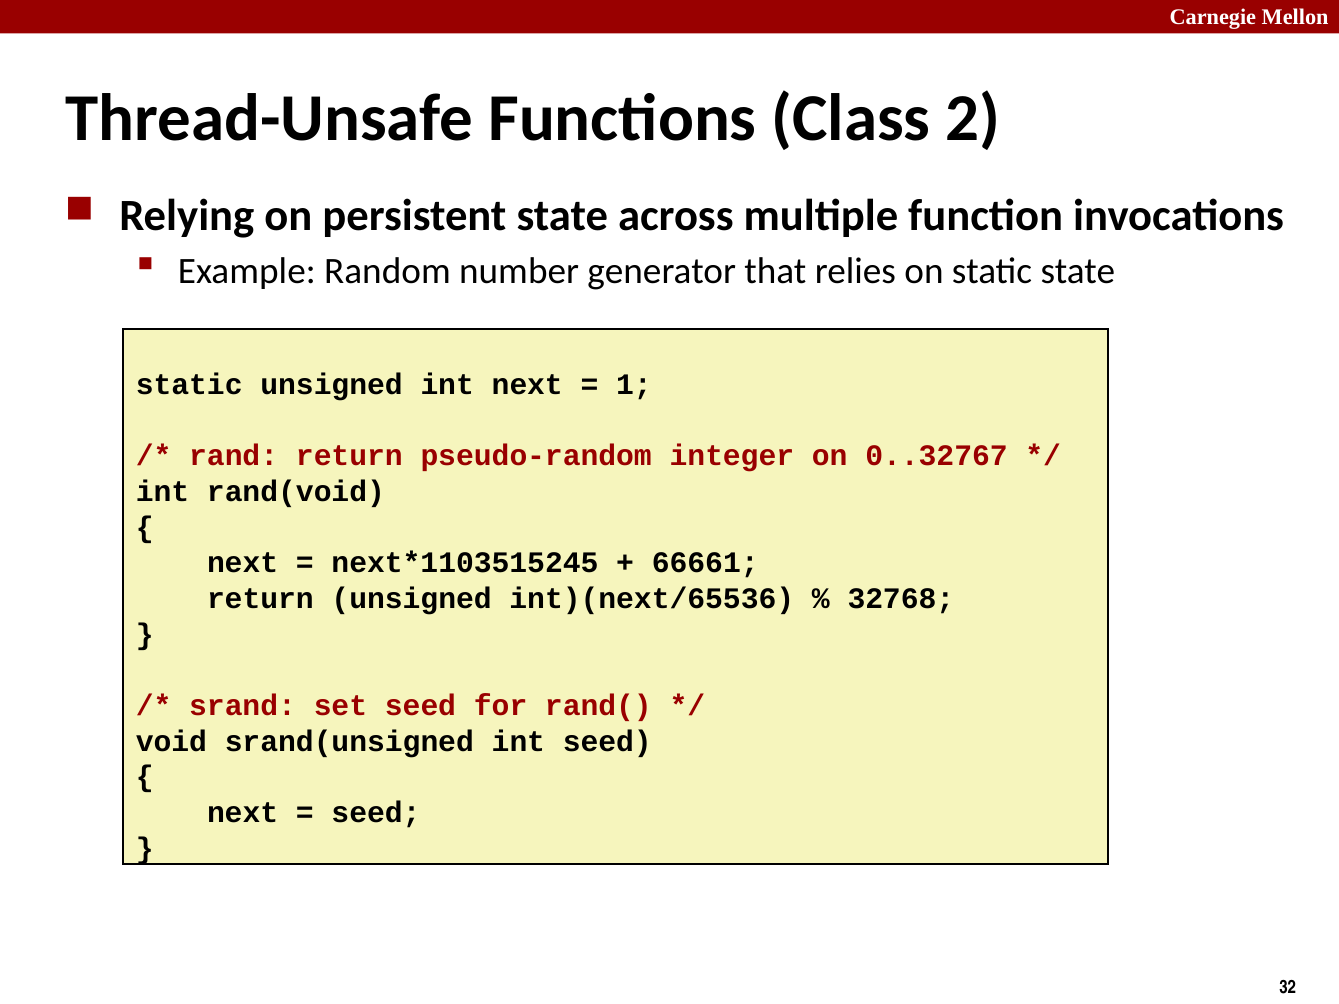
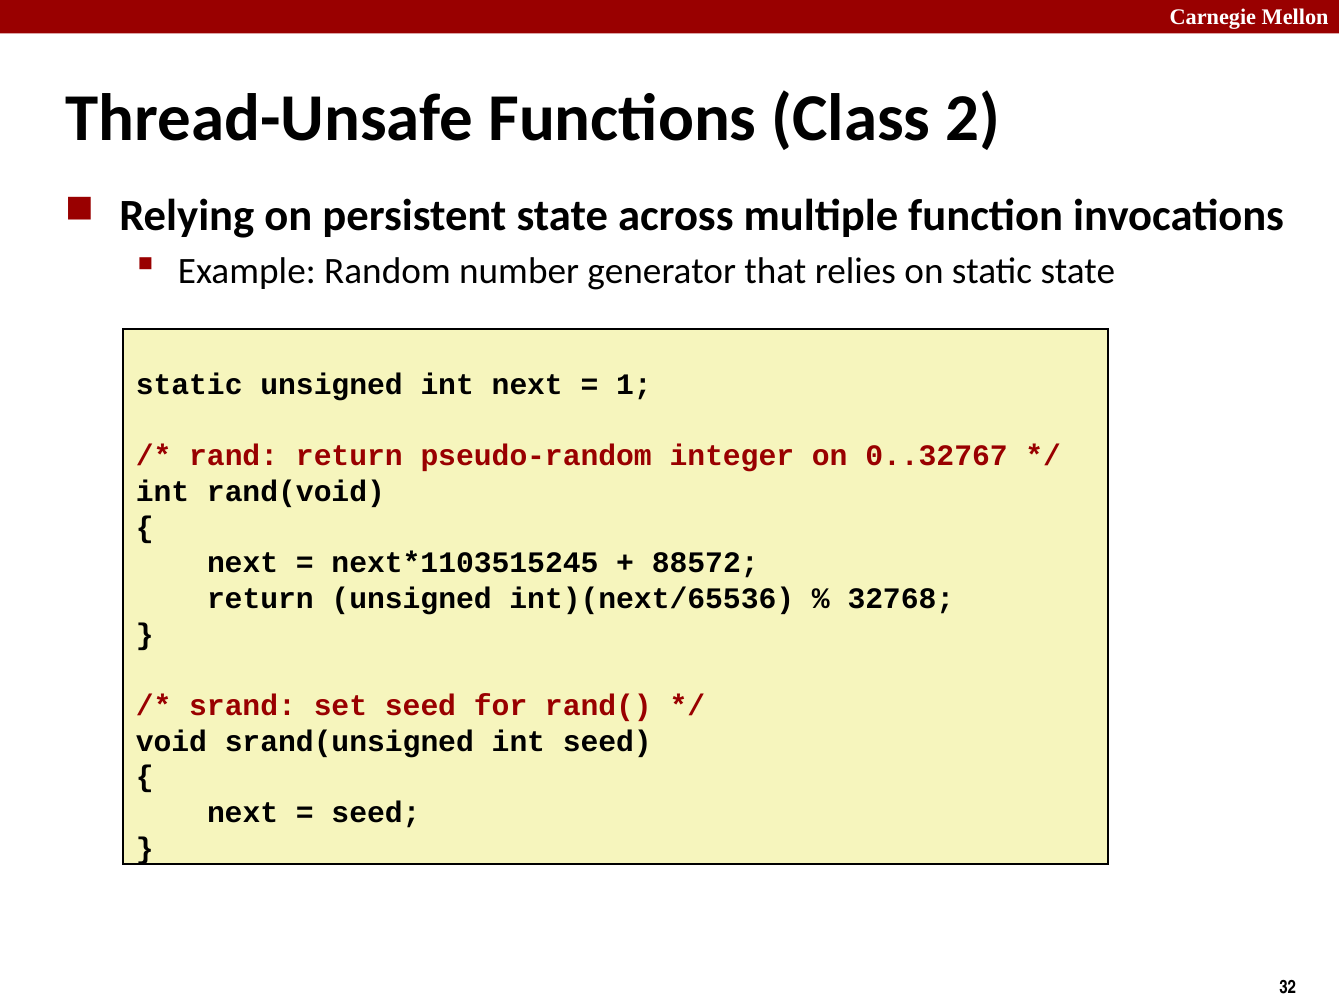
66661: 66661 -> 88572
